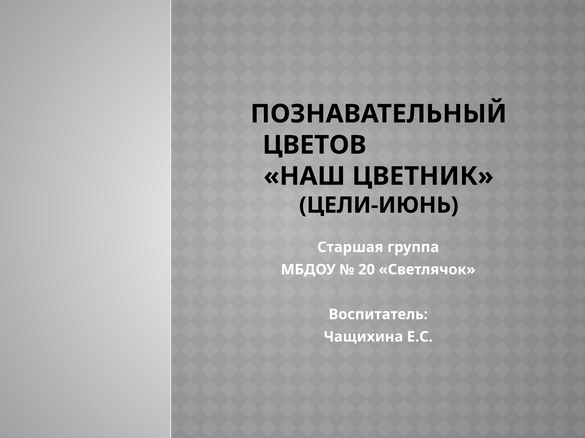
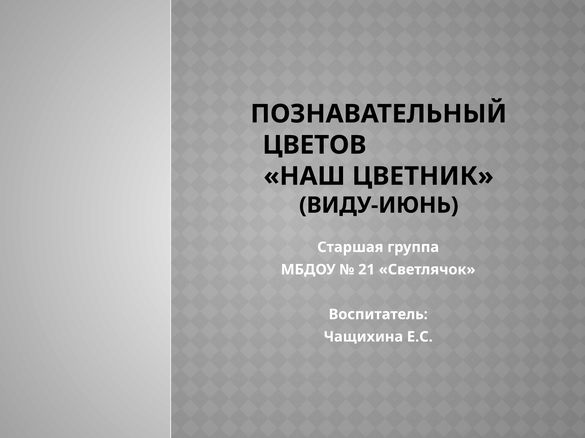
ЦЕЛИ-ИЮНЬ: ЦЕЛИ-ИЮНЬ -> ВИДУ-ИЮНЬ
20: 20 -> 21
